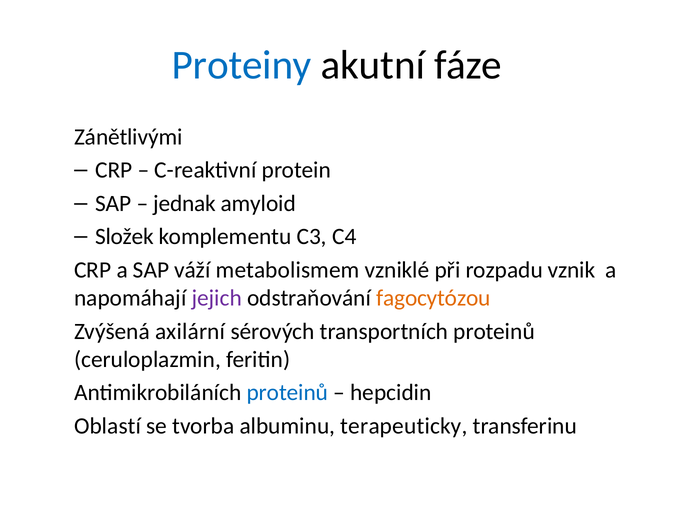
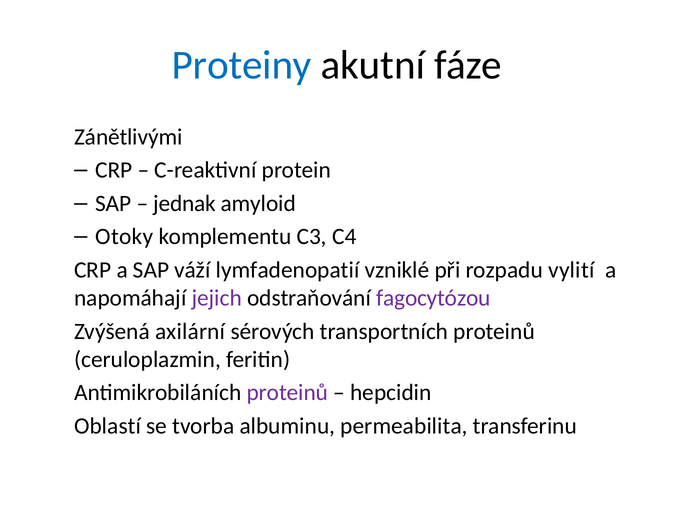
Složek: Složek -> Otoky
metabolismem: metabolismem -> lymfadenopatií
vznik: vznik -> vylití
fagocytózou colour: orange -> purple
proteinů at (287, 393) colour: blue -> purple
terapeuticky: terapeuticky -> permeabilita
